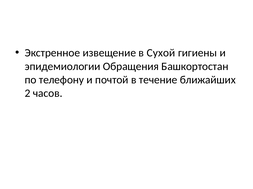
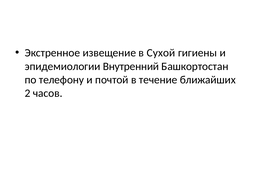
Обращения: Обращения -> Внутренний
